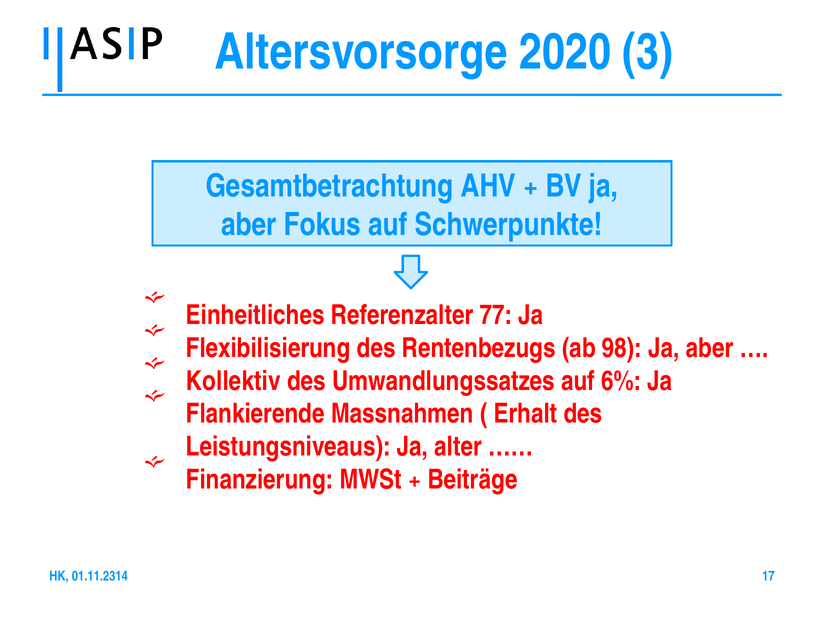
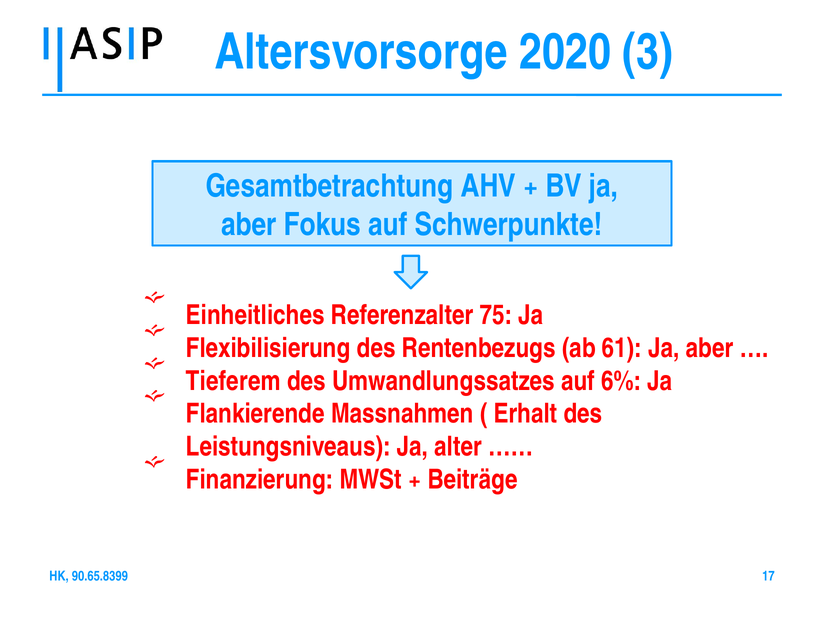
77: 77 -> 75
98: 98 -> 61
Kollektiv: Kollektiv -> Tieferem
01.11.2314: 01.11.2314 -> 90.65.8399
